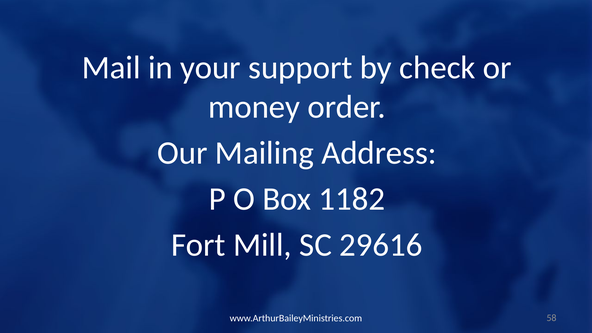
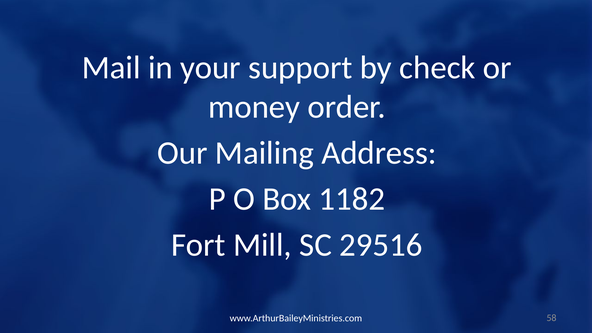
29616: 29616 -> 29516
